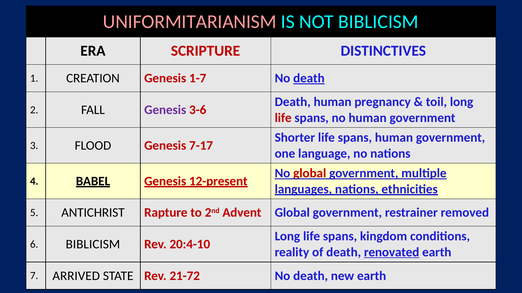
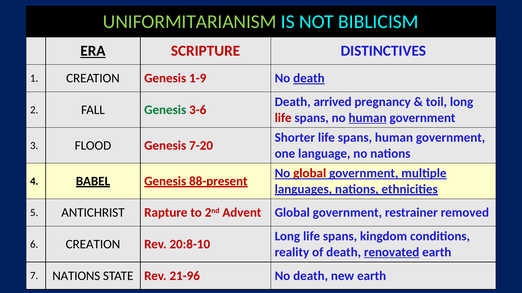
UNIFORMITARIANISM colour: pink -> light green
ERA underline: none -> present
1-7: 1-7 -> 1-9
Death human: human -> arrived
Genesis at (165, 110) colour: purple -> green
human at (368, 118) underline: none -> present
7-17: 7-17 -> 7-20
12-present: 12-present -> 88-present
6 BIBLICISM: BIBLICISM -> CREATION
20:4-10: 20:4-10 -> 20:8-10
7 ARRIVED: ARRIVED -> NATIONS
21-72: 21-72 -> 21-96
